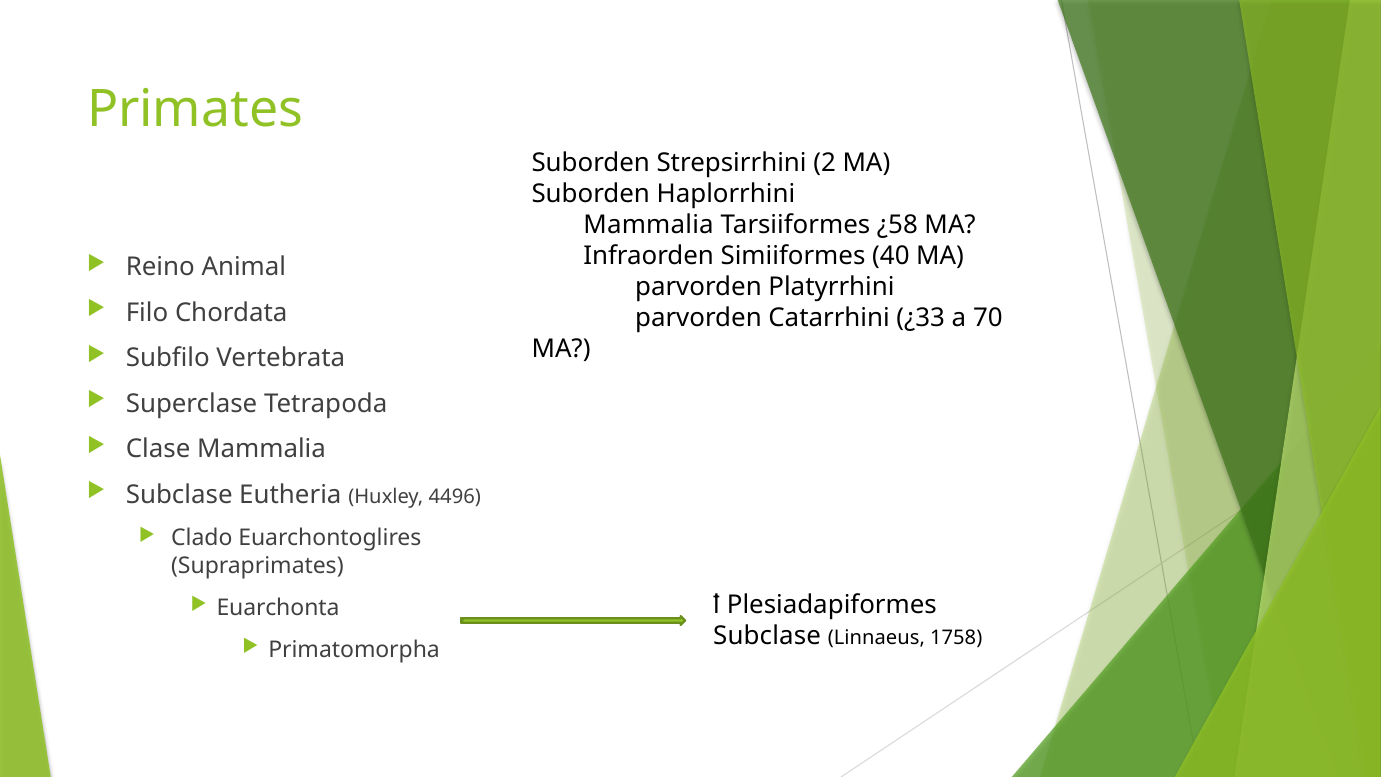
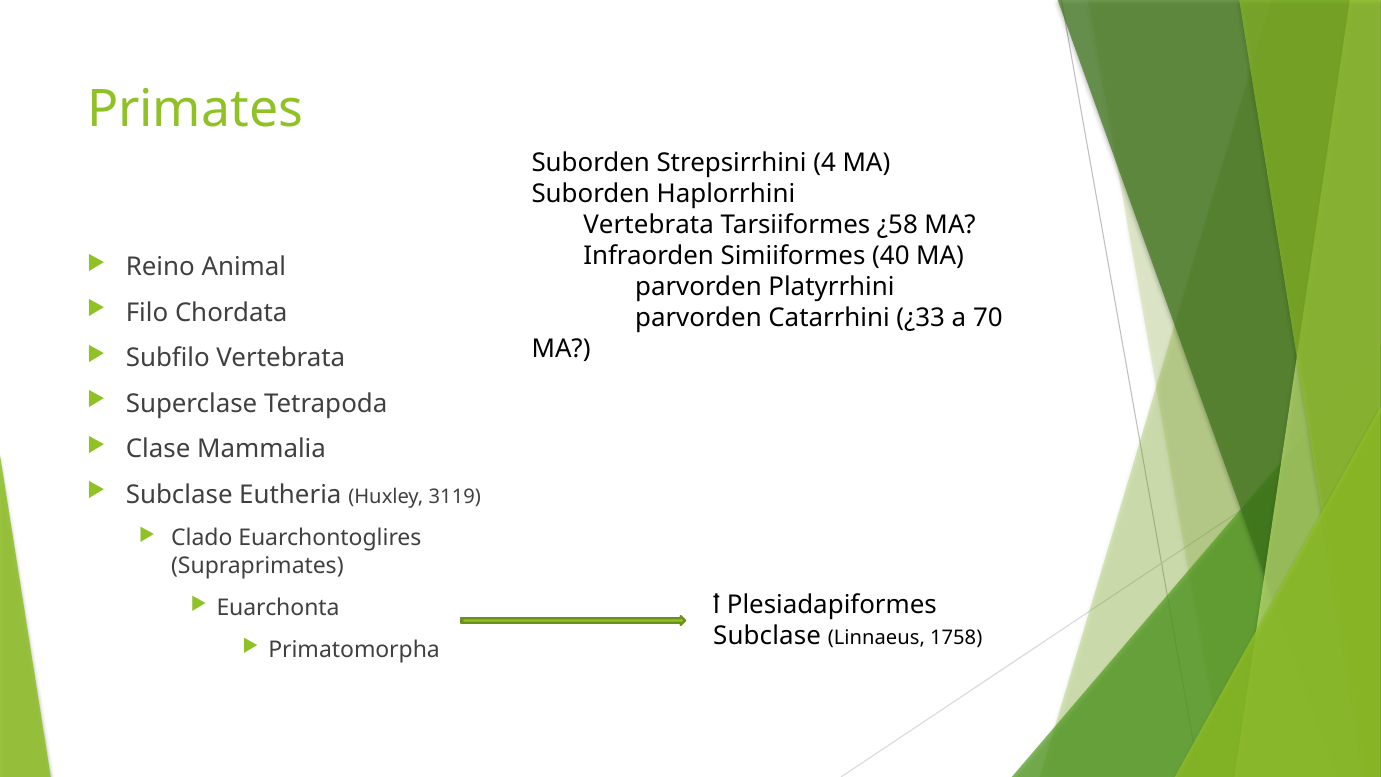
2: 2 -> 4
Mammalia at (649, 225): Mammalia -> Vertebrata
4496: 4496 -> 3119
